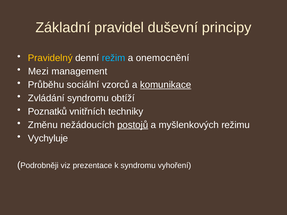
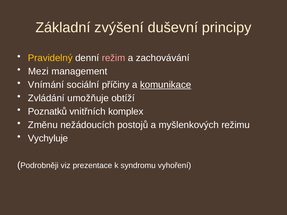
pravidel: pravidel -> zvýšení
režim colour: light blue -> pink
onemocnění: onemocnění -> zachovávání
Průběhu: Průběhu -> Vnímání
vzorců: vzorců -> příčiny
Zvládání syndromu: syndromu -> umožňuje
techniky: techniky -> komplex
postojů underline: present -> none
